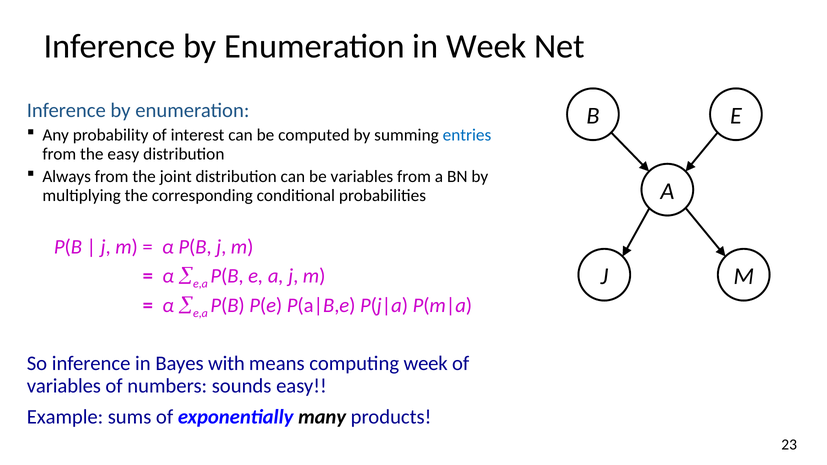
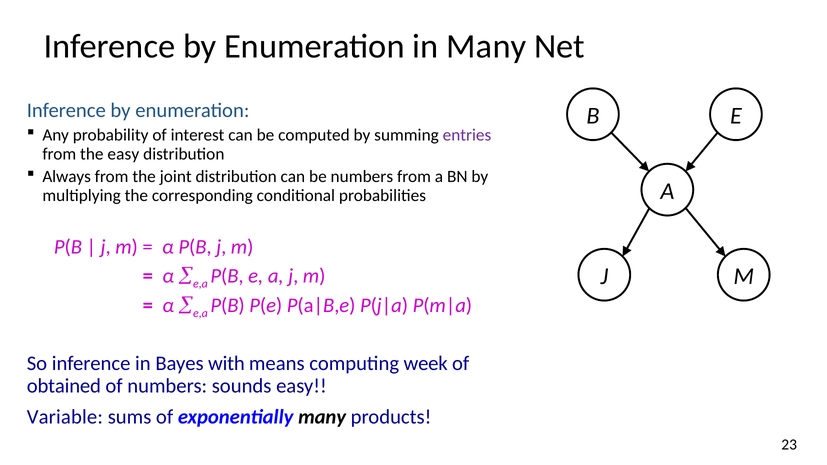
in Week: Week -> Many
entries colour: blue -> purple
be variables: variables -> numbers
variables at (64, 386): variables -> obtained
Example: Example -> Variable
